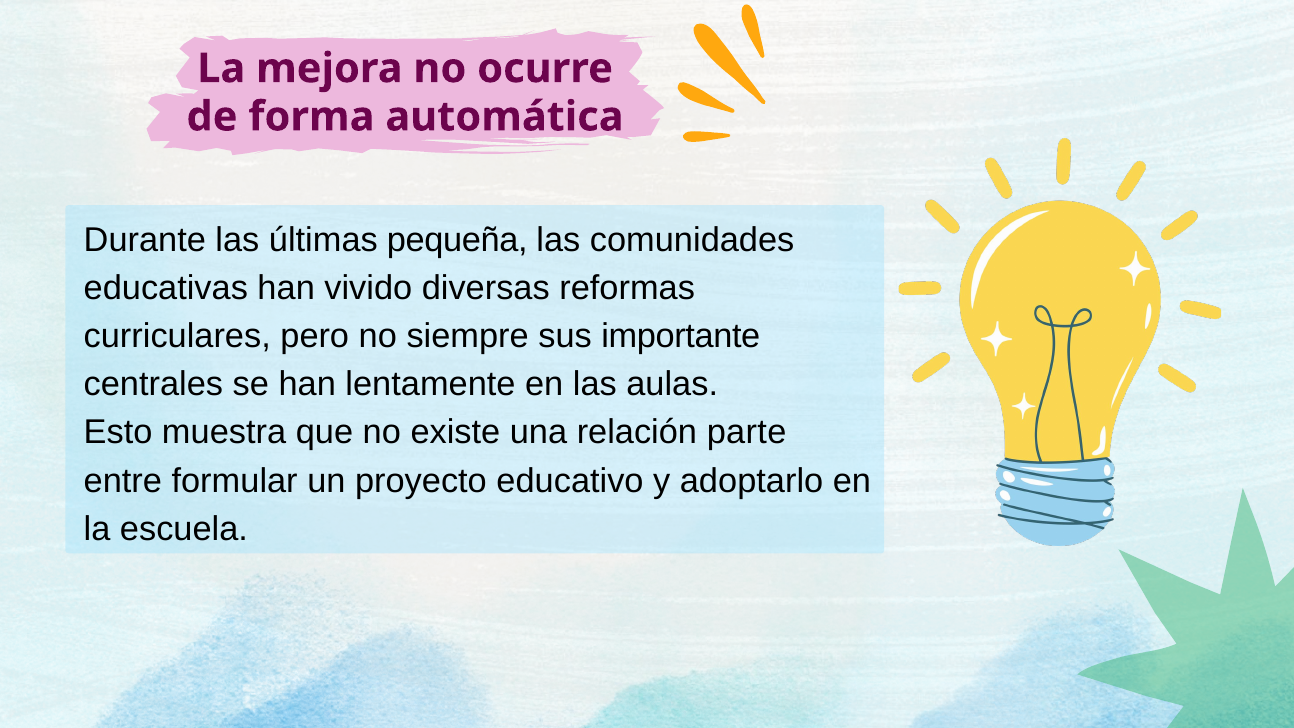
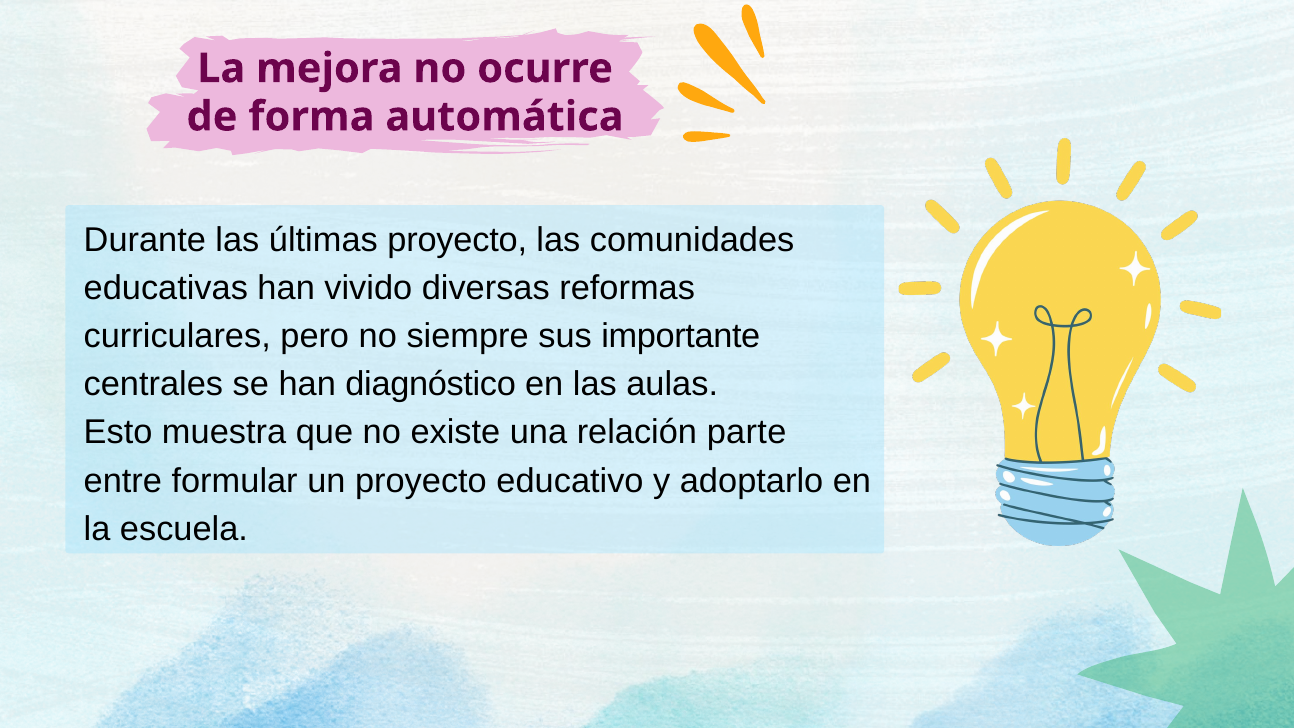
últimas pequeña: pequeña -> proyecto
lentamente: lentamente -> diagnóstico
